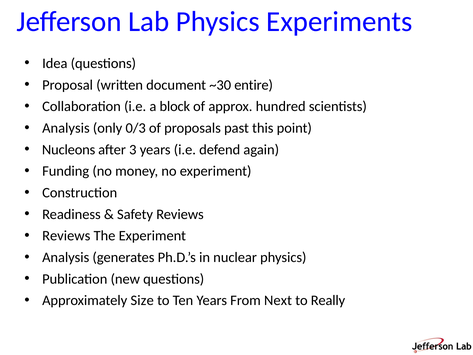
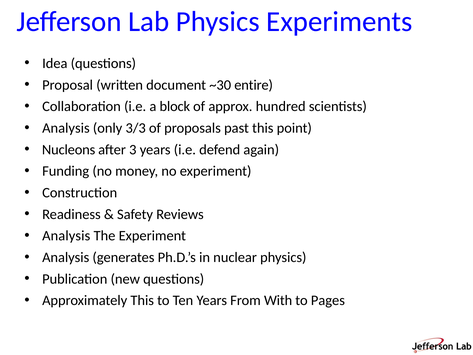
0/3: 0/3 -> 3/3
Reviews at (66, 236): Reviews -> Analysis
Approximately Size: Size -> This
Next: Next -> With
Really: Really -> Pages
